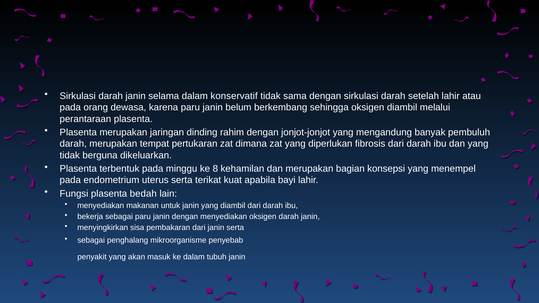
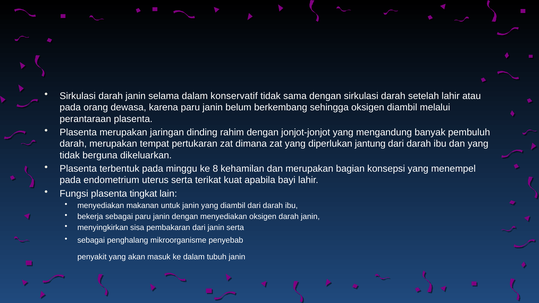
fibrosis: fibrosis -> jantung
bedah: bedah -> tingkat
